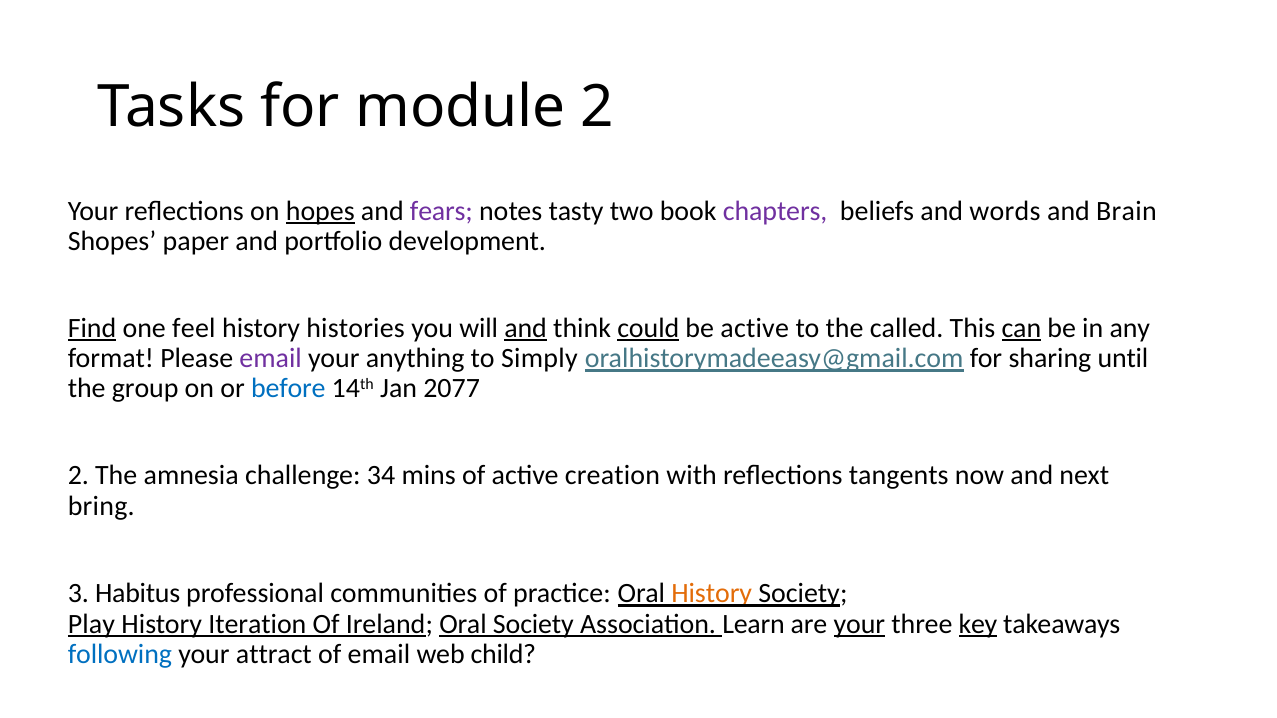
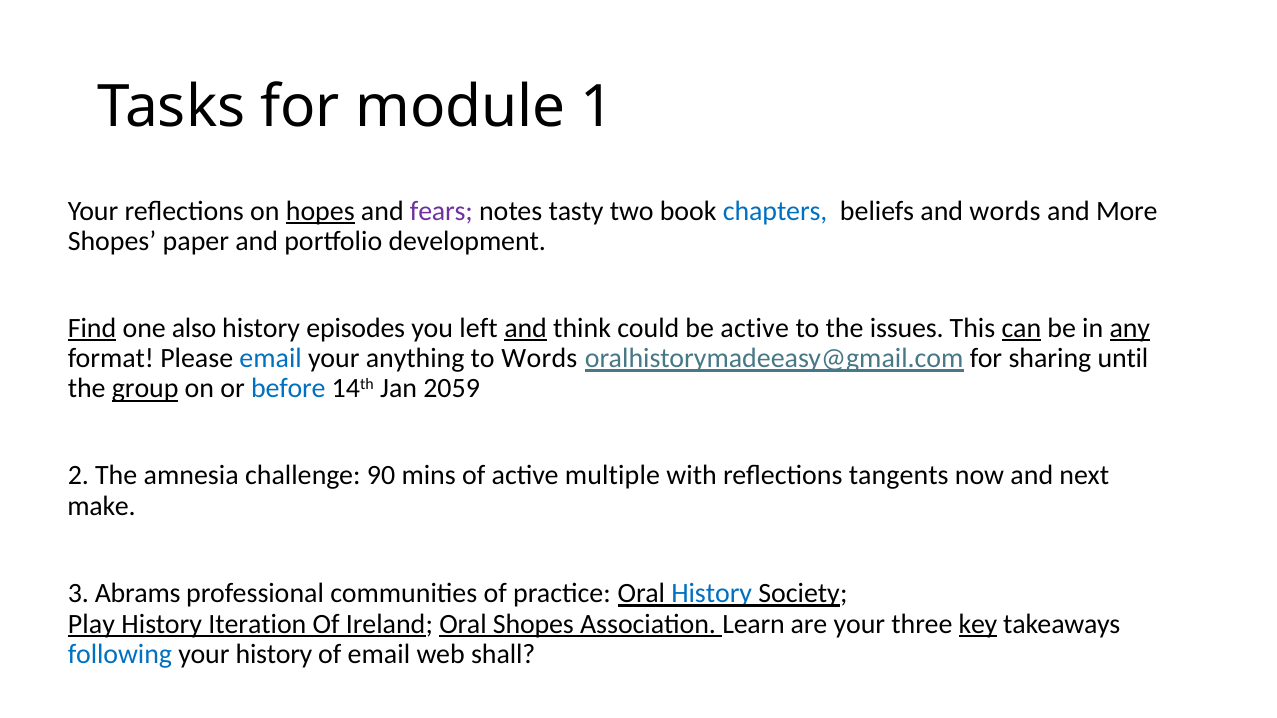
module 2: 2 -> 1
chapters colour: purple -> blue
Brain: Brain -> More
feel: feel -> also
histories: histories -> episodes
will: will -> left
could underline: present -> none
called: called -> issues
any underline: none -> present
email at (271, 359) colour: purple -> blue
to Simply: Simply -> Words
group underline: none -> present
2077: 2077 -> 2059
34: 34 -> 90
creation: creation -> multiple
bring: bring -> make
Habitus: Habitus -> Abrams
History at (712, 593) colour: orange -> blue
Oral Society: Society -> Shopes
your at (859, 624) underline: present -> none
your attract: attract -> history
child: child -> shall
